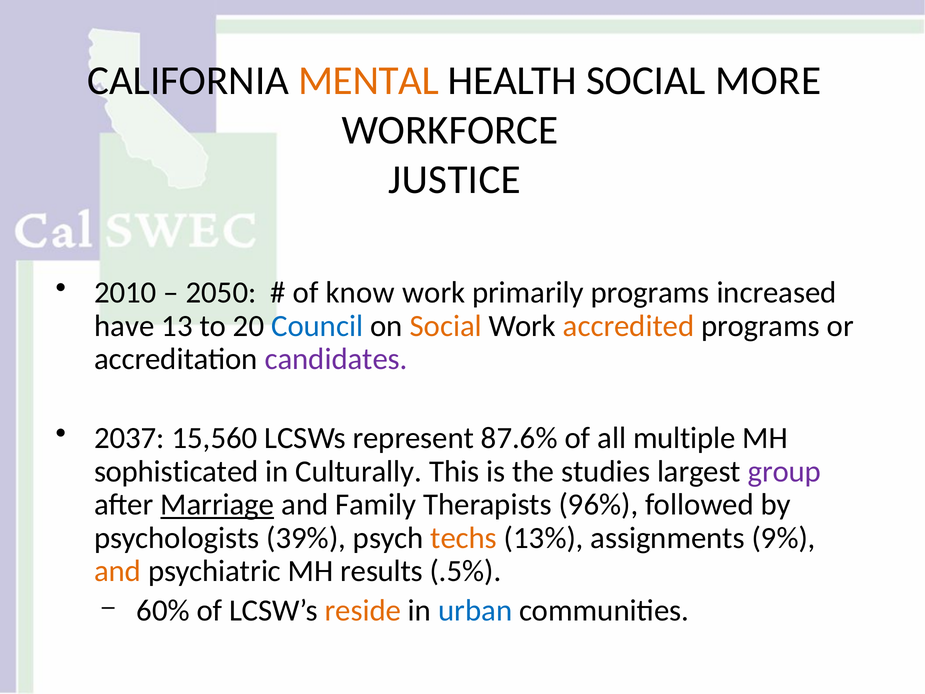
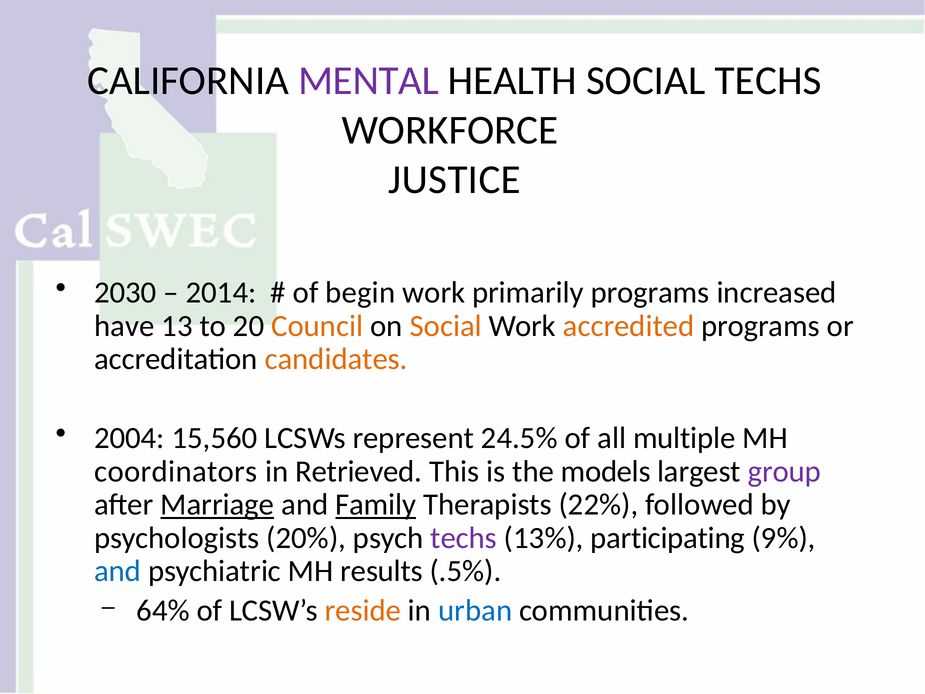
MENTAL colour: orange -> purple
SOCIAL MORE: MORE -> TECHS
2010: 2010 -> 2030
2050: 2050 -> 2014
know: know -> begin
Council colour: blue -> orange
candidates colour: purple -> orange
2037: 2037 -> 2004
87.6%: 87.6% -> 24.5%
sophisticated: sophisticated -> coordinators
Culturally: Culturally -> Retrieved
studies: studies -> models
Family underline: none -> present
96%: 96% -> 22%
39%: 39% -> 20%
techs at (464, 538) colour: orange -> purple
assignments: assignments -> participating
and at (118, 571) colour: orange -> blue
60%: 60% -> 64%
